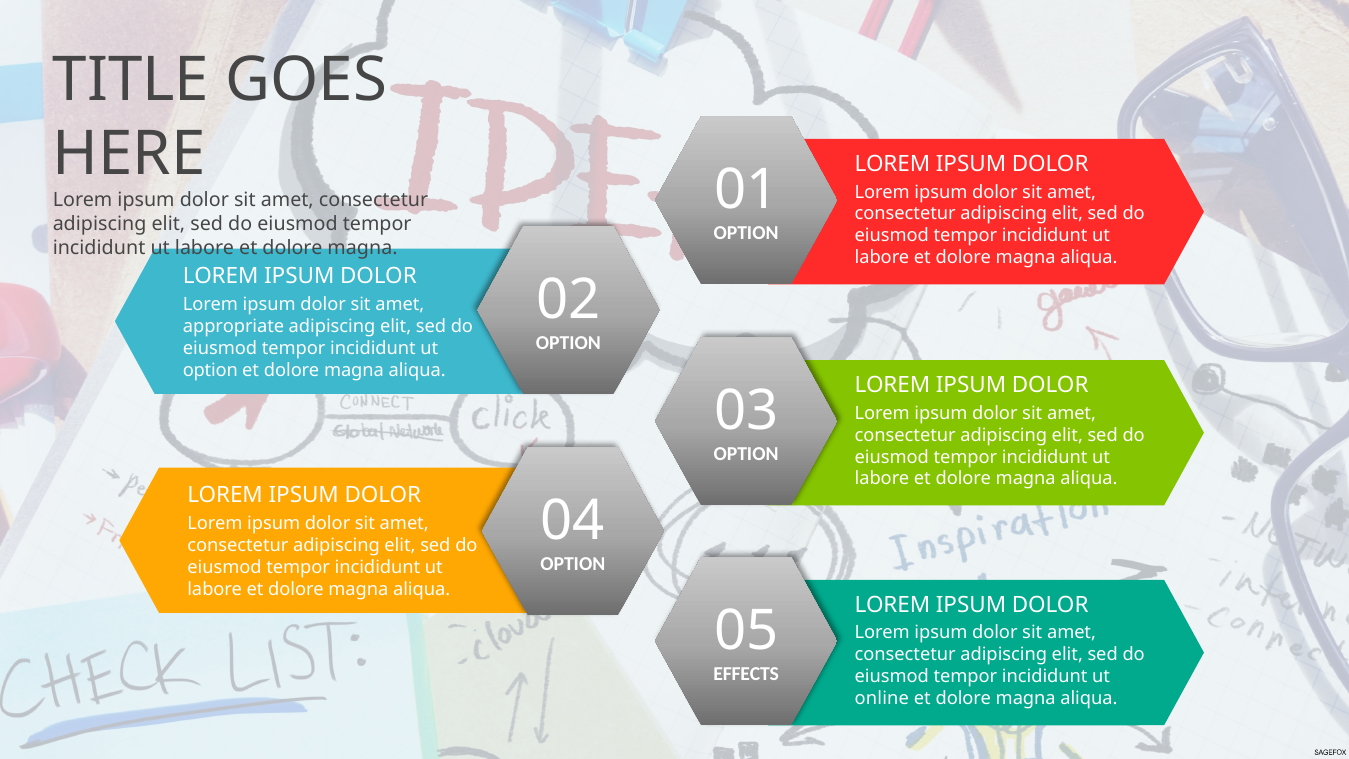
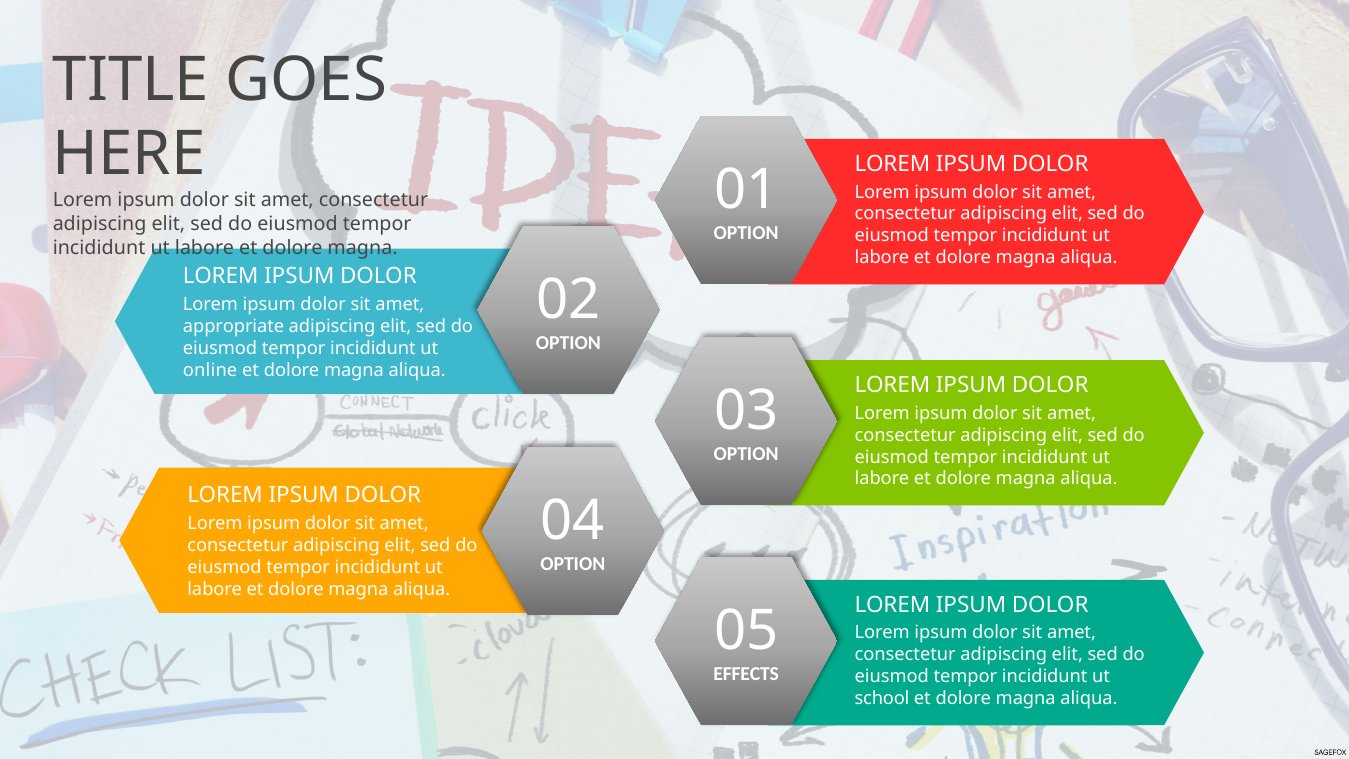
option at (210, 370): option -> online
online: online -> school
